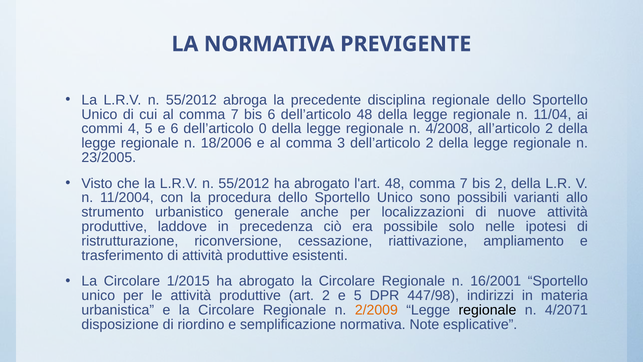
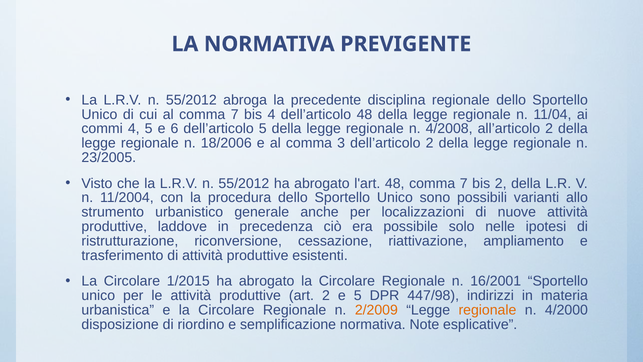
bis 6: 6 -> 4
dell’articolo 0: 0 -> 5
regionale at (487, 310) colour: black -> orange
4/2071: 4/2071 -> 4/2000
